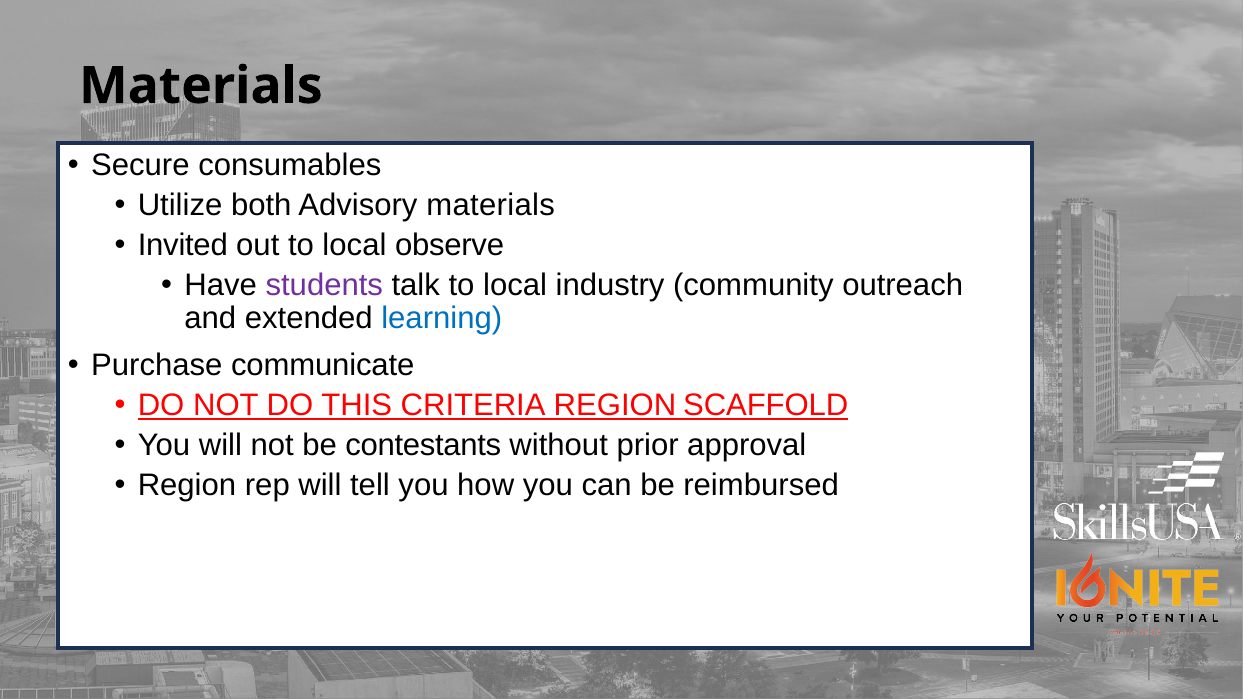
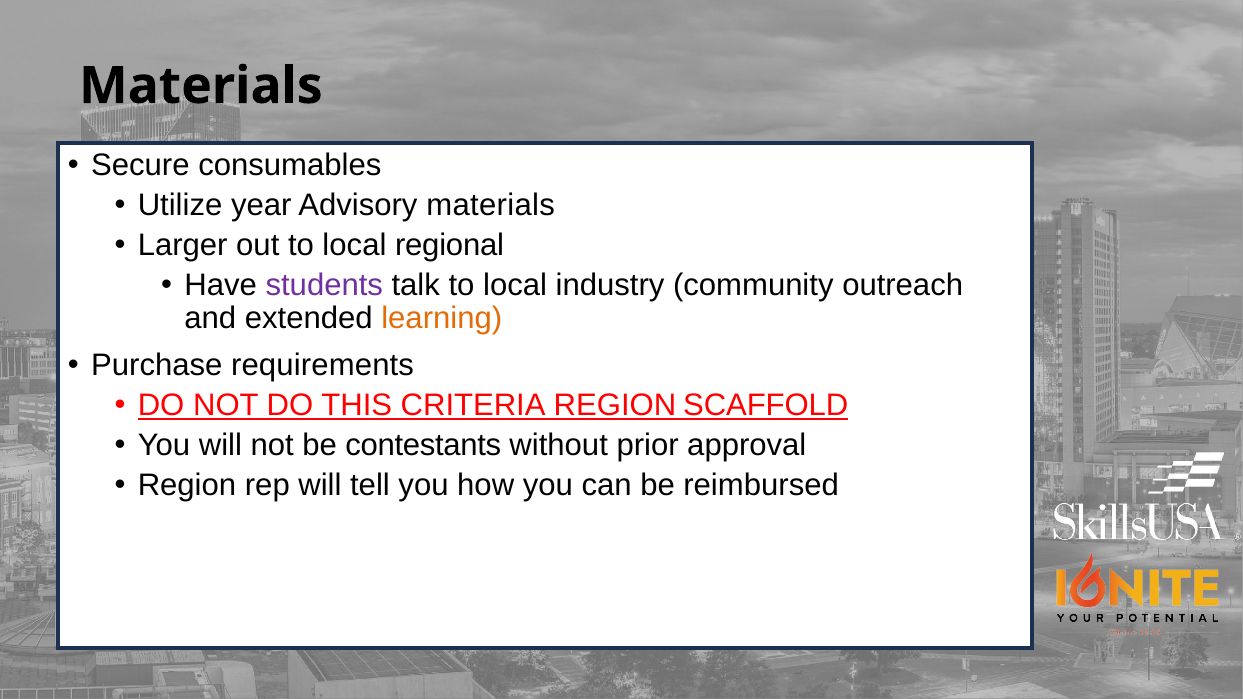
both: both -> year
Invited: Invited -> Larger
observe: observe -> regional
learning colour: blue -> orange
communicate: communicate -> requirements
